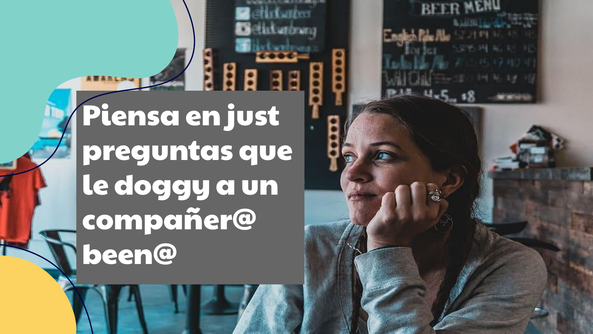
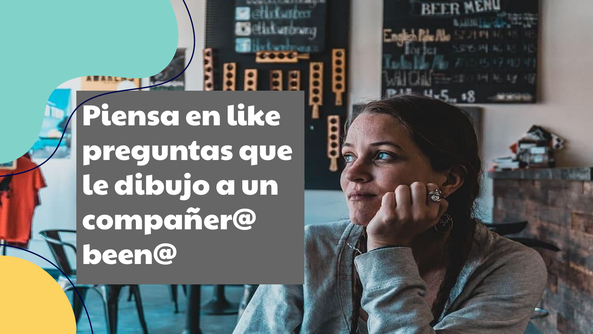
just: just -> like
doggy: doggy -> dibujo
